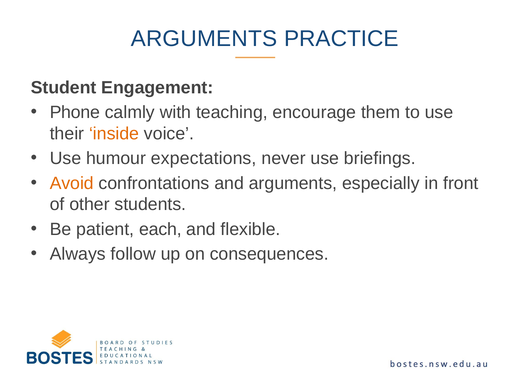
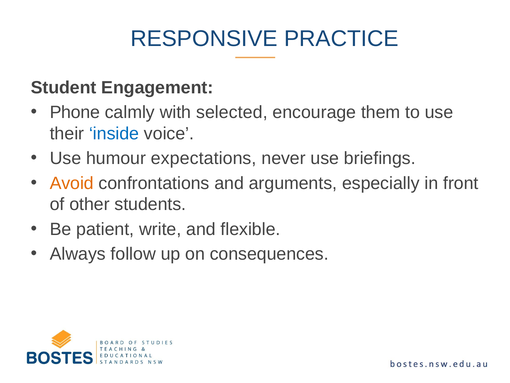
ARGUMENTS at (204, 39): ARGUMENTS -> RESPONSIVE
teaching: teaching -> selected
inside colour: orange -> blue
each: each -> write
